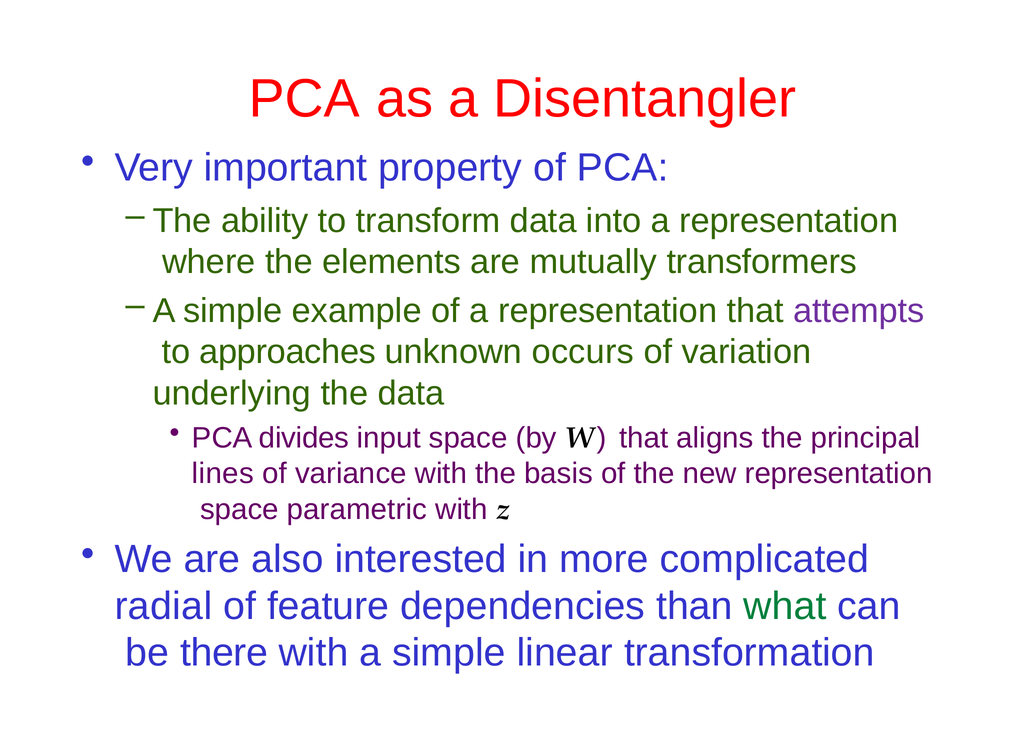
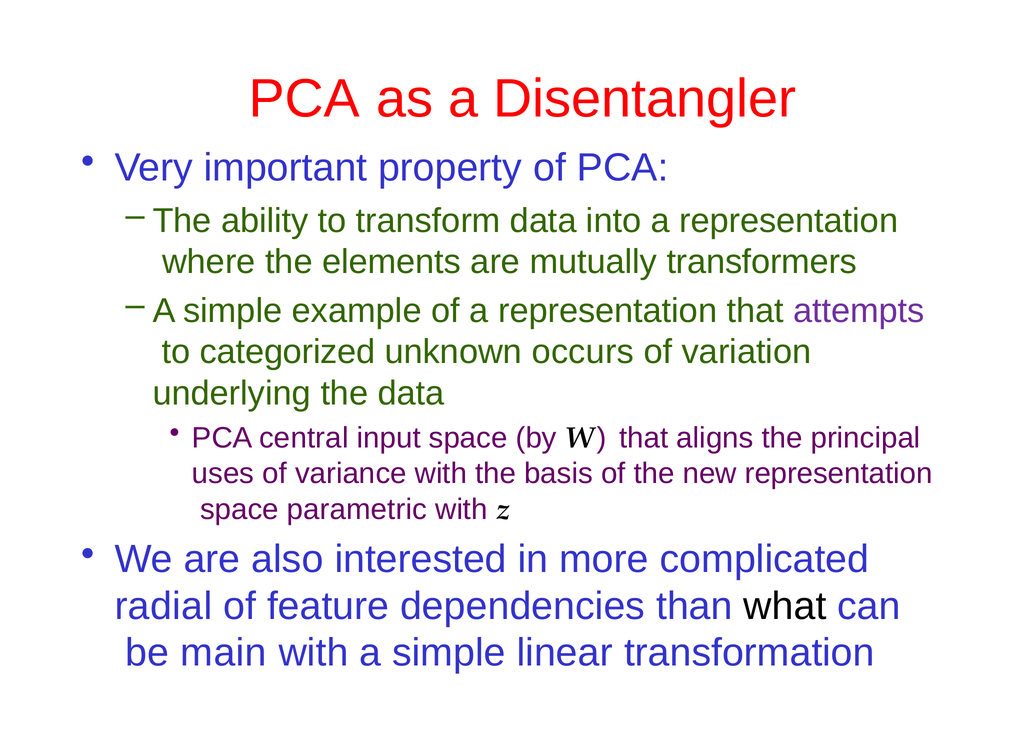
approaches: approaches -> categorized
divides: divides -> central
lines: lines -> uses
what colour: green -> black
there: there -> main
